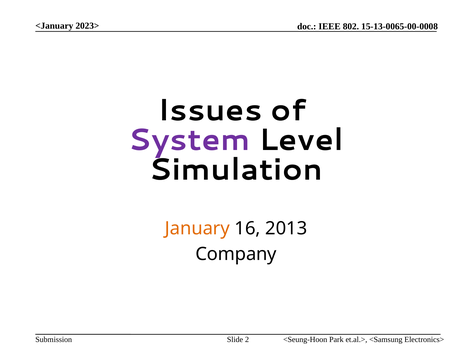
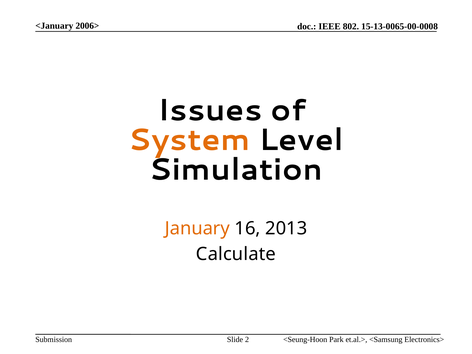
2023>: 2023> -> 2006>
System colour: purple -> orange
Company: Company -> Calculate
